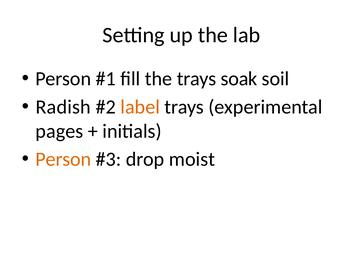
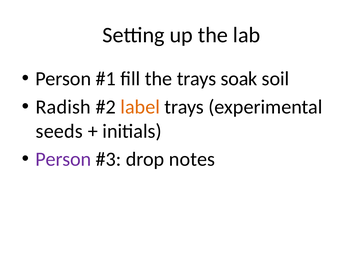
pages: pages -> seeds
Person at (63, 159) colour: orange -> purple
moist: moist -> notes
